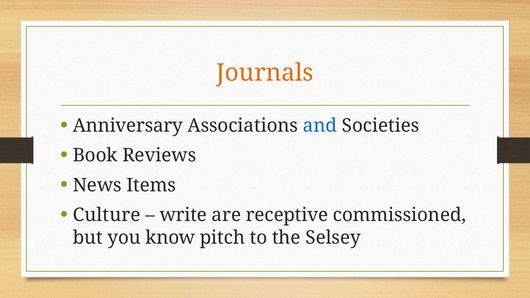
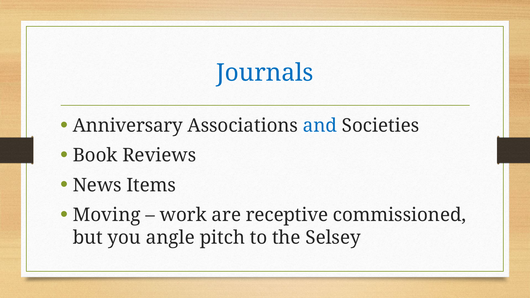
Journals colour: orange -> blue
Culture: Culture -> Moving
write: write -> work
know: know -> angle
